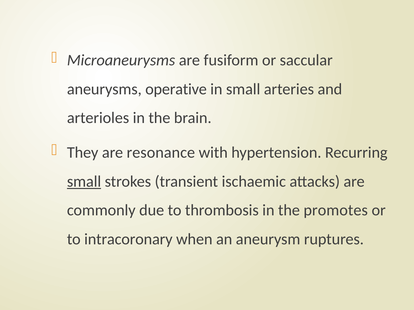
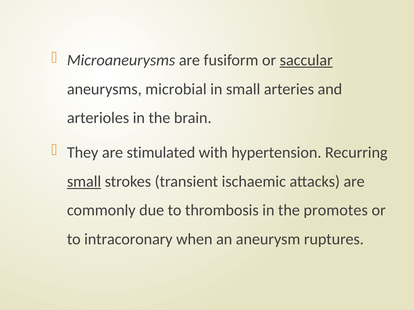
saccular underline: none -> present
operative: operative -> microbial
resonance: resonance -> stimulated
